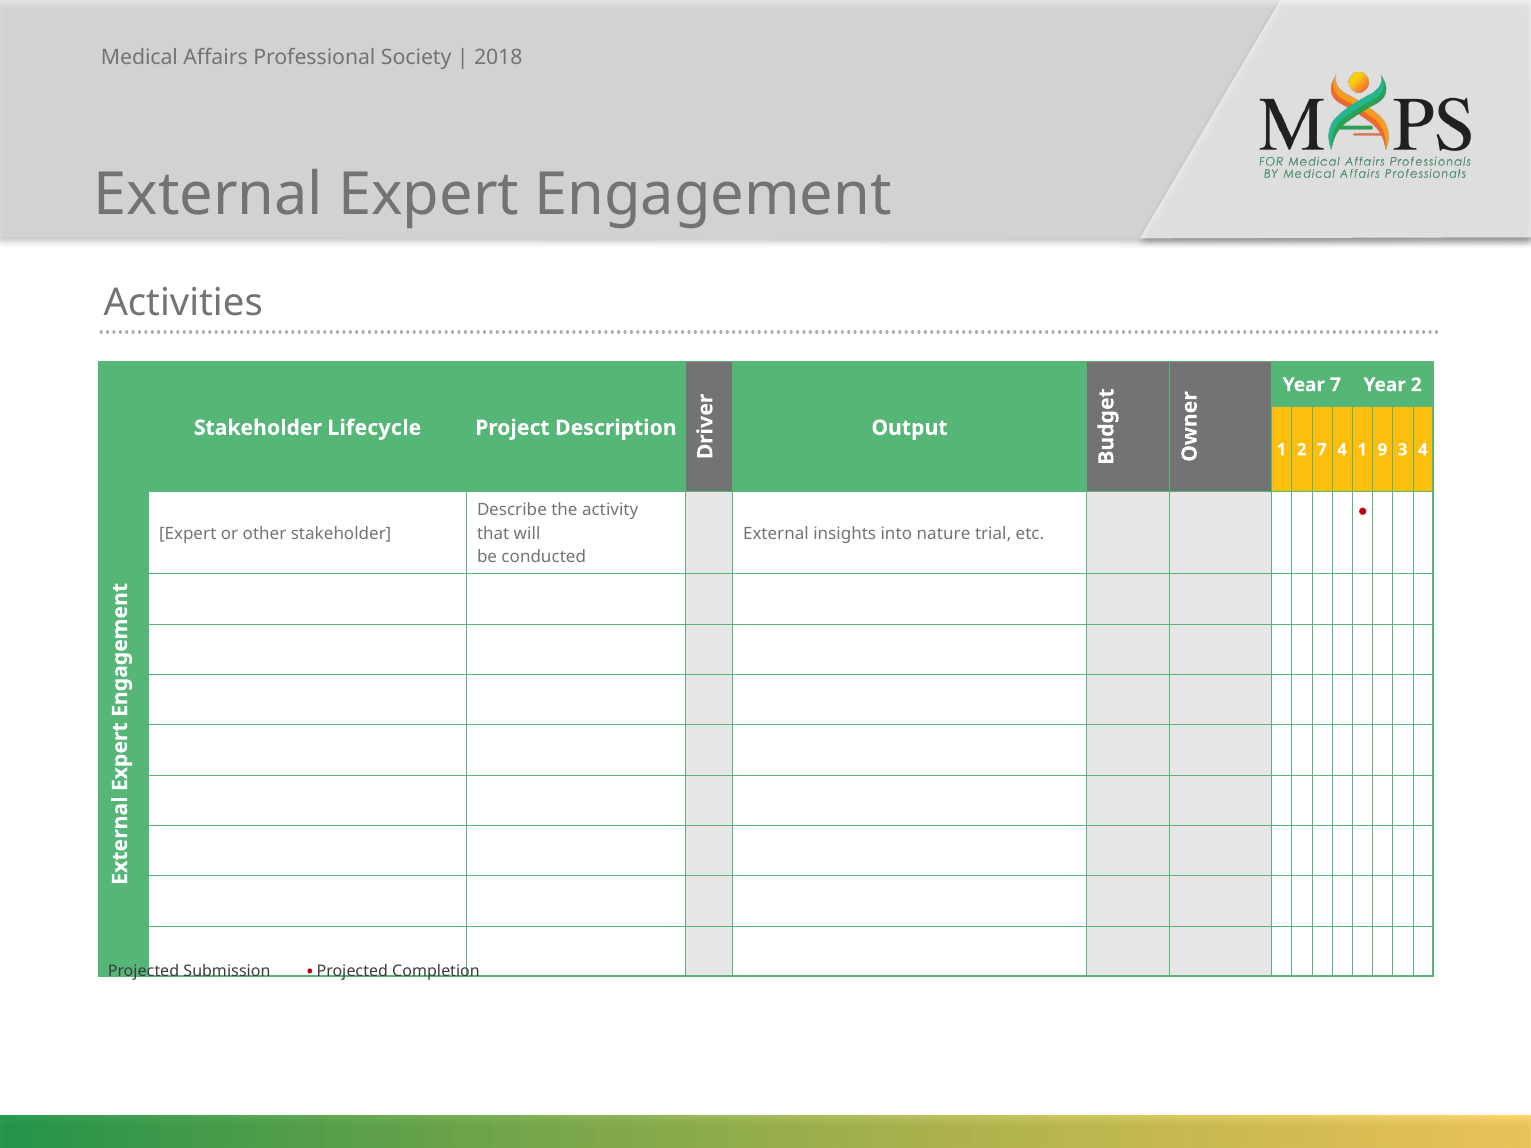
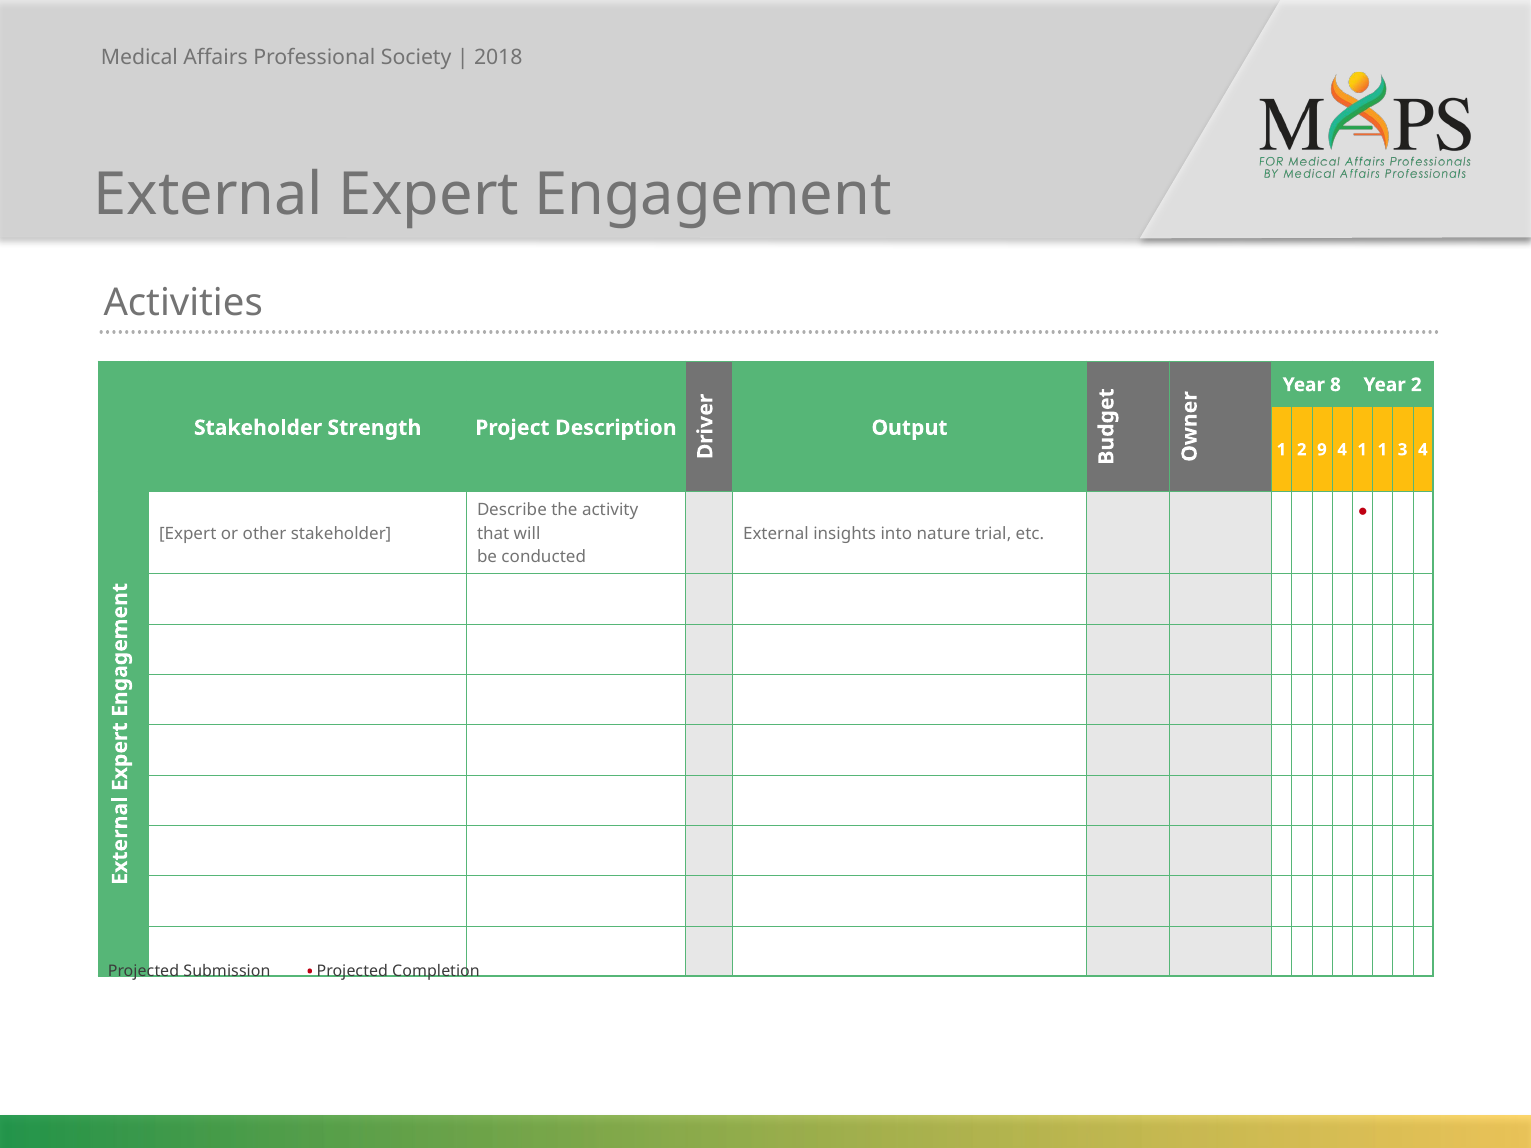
Year 7: 7 -> 8
Lifecycle: Lifecycle -> Strength
2 7: 7 -> 9
1 9: 9 -> 1
